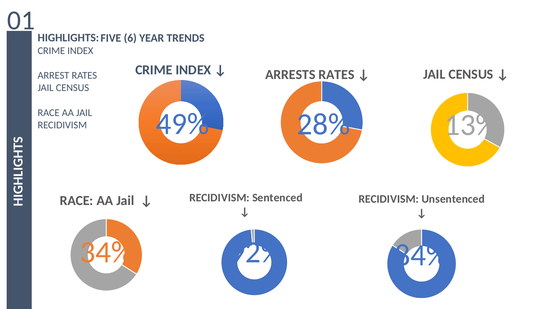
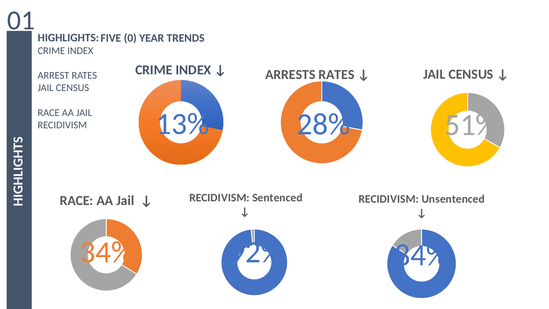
6: 6 -> 0
49%: 49% -> 13%
13%: 13% -> 51%
